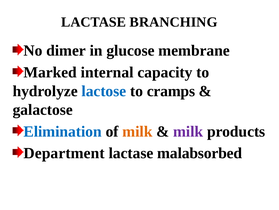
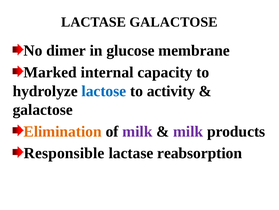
LACTASE BRANCHING: BRANCHING -> GALACTOSE
cramps: cramps -> activity
Elimination colour: blue -> orange
milk at (137, 131) colour: orange -> purple
Department: Department -> Responsible
malabsorbed: malabsorbed -> reabsorption
